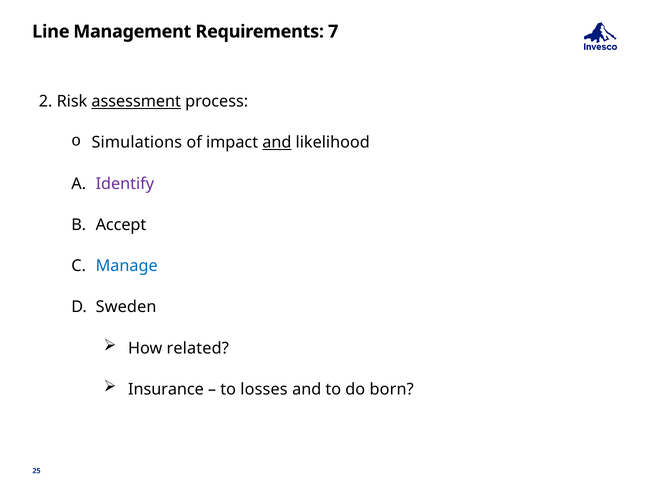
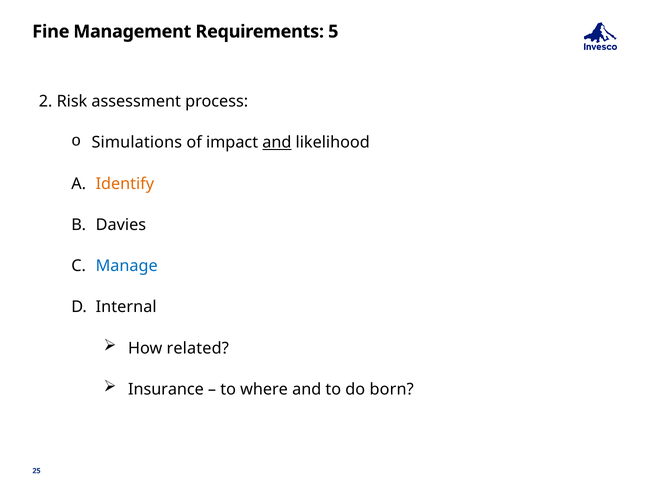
Line: Line -> Fine
7: 7 -> 5
assessment underline: present -> none
Identify colour: purple -> orange
Accept: Accept -> Davies
Sweden: Sweden -> Internal
losses: losses -> where
